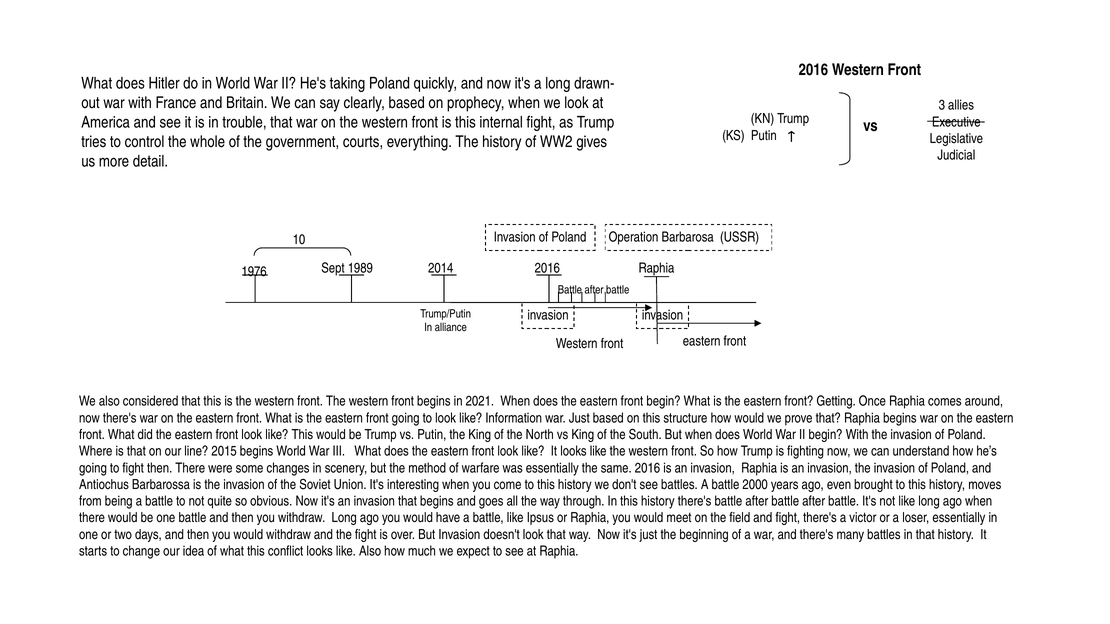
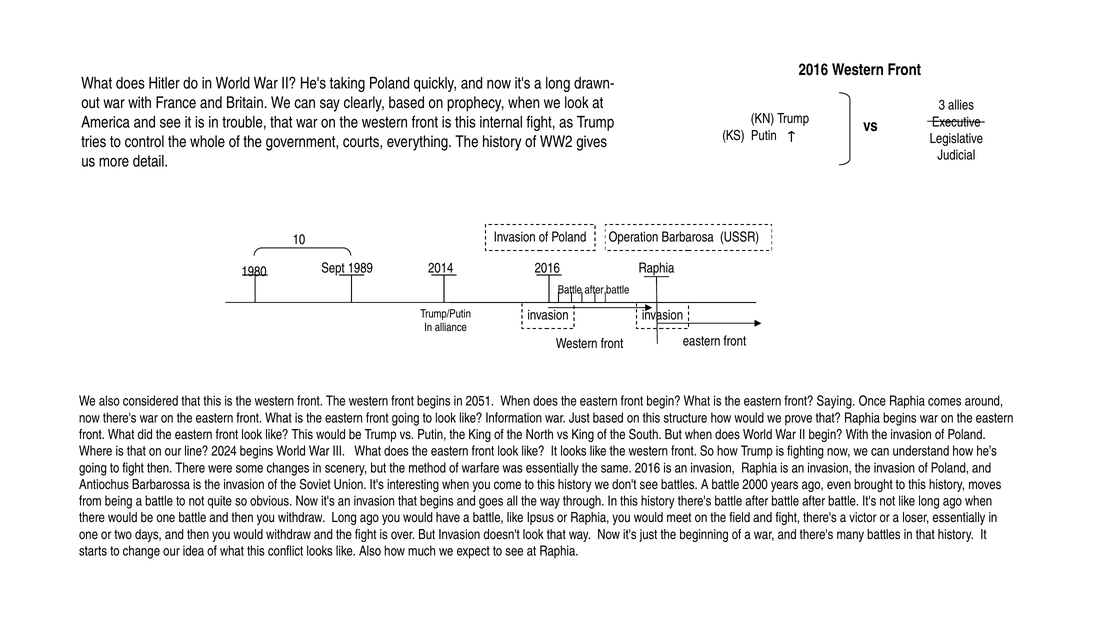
1976: 1976 -> 1980
2021: 2021 -> 2051
Getting: Getting -> Saying
2015: 2015 -> 2024
